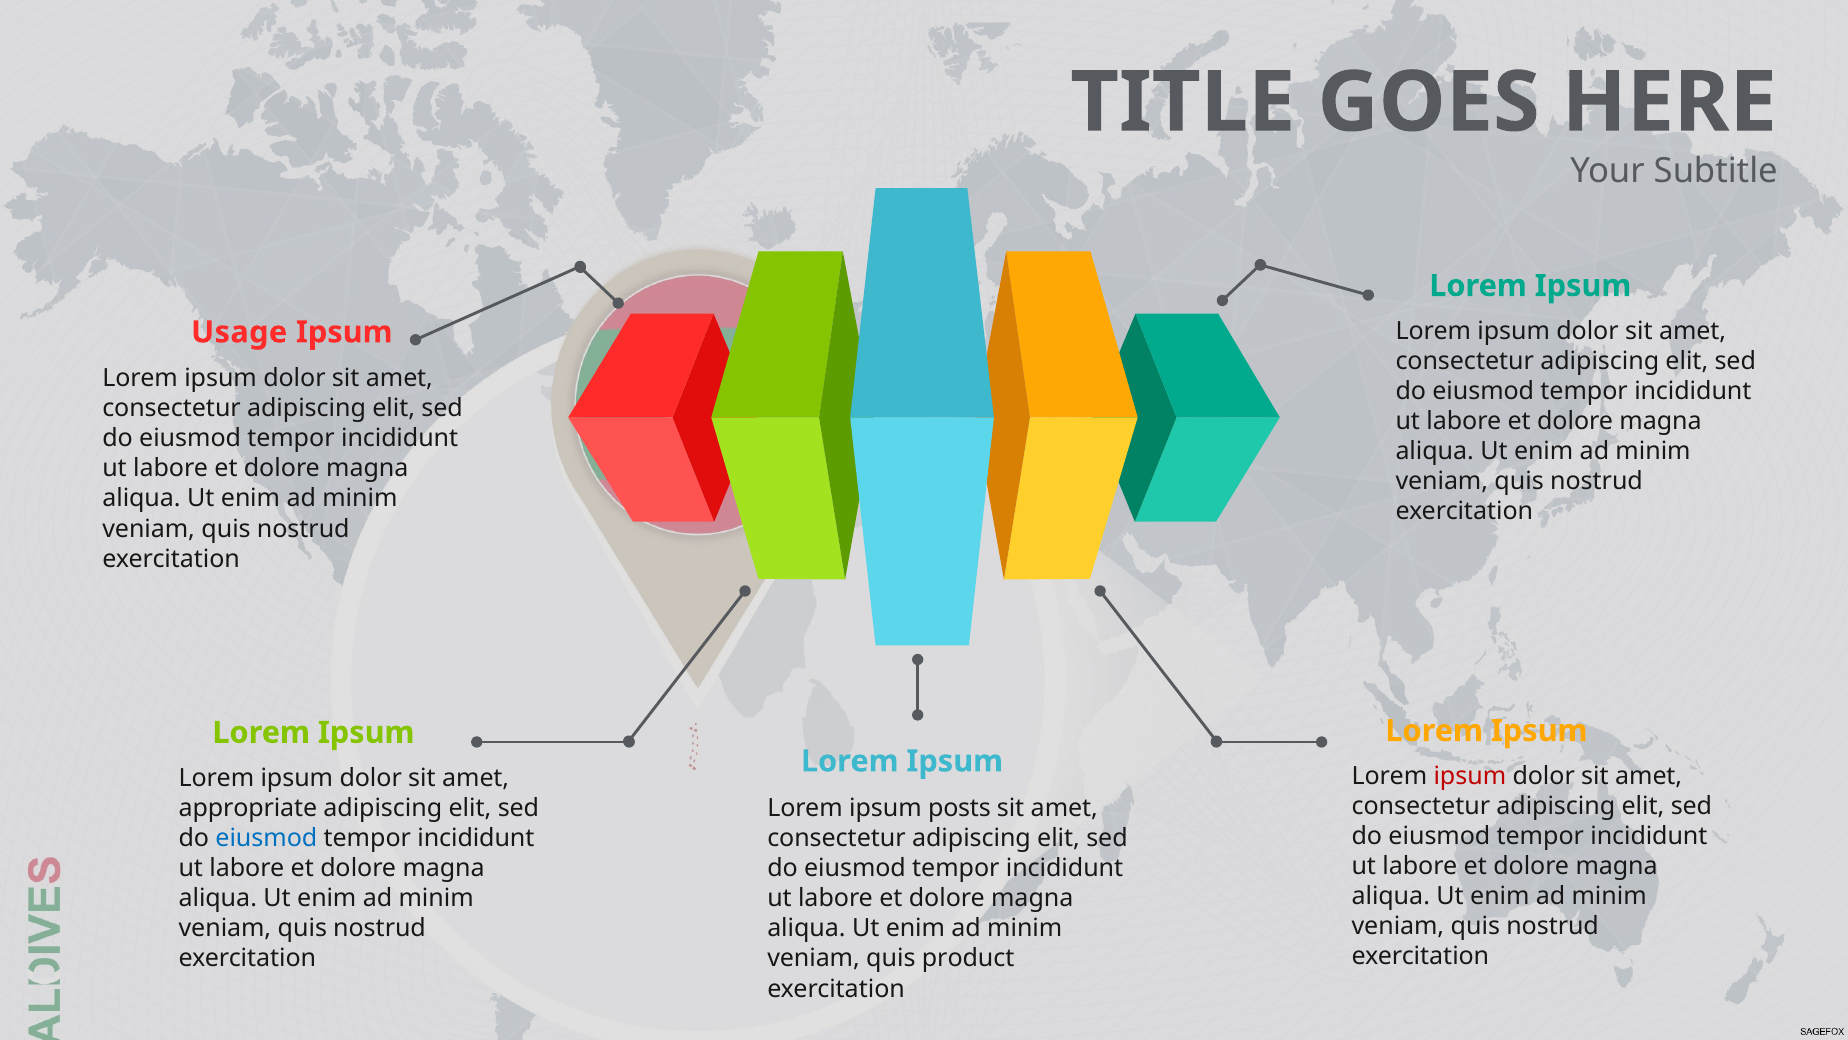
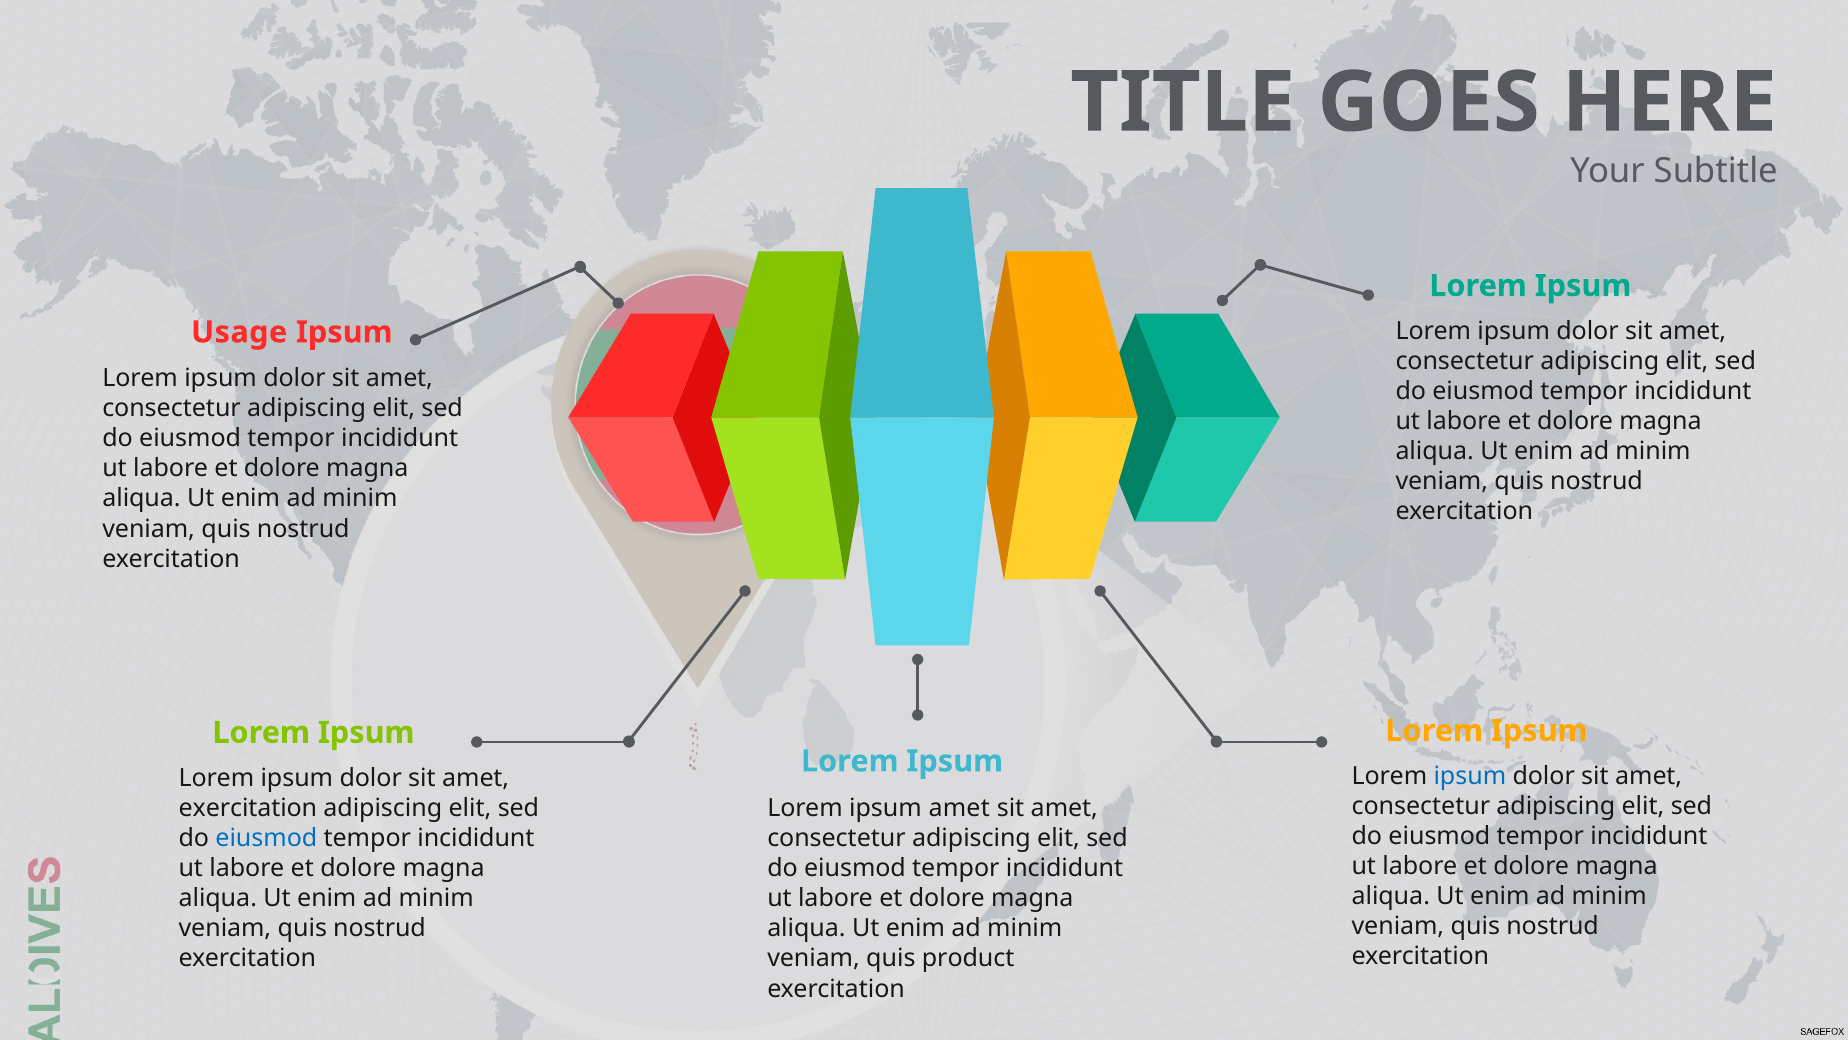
ipsum at (1470, 776) colour: red -> blue
appropriate at (248, 808): appropriate -> exercitation
ipsum posts: posts -> amet
